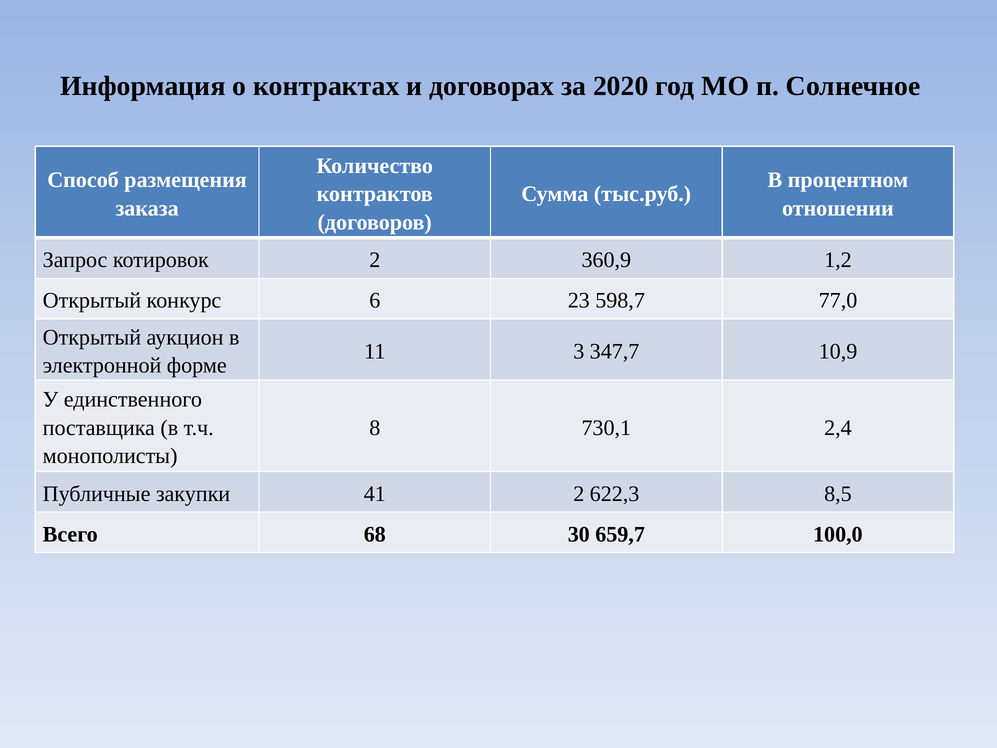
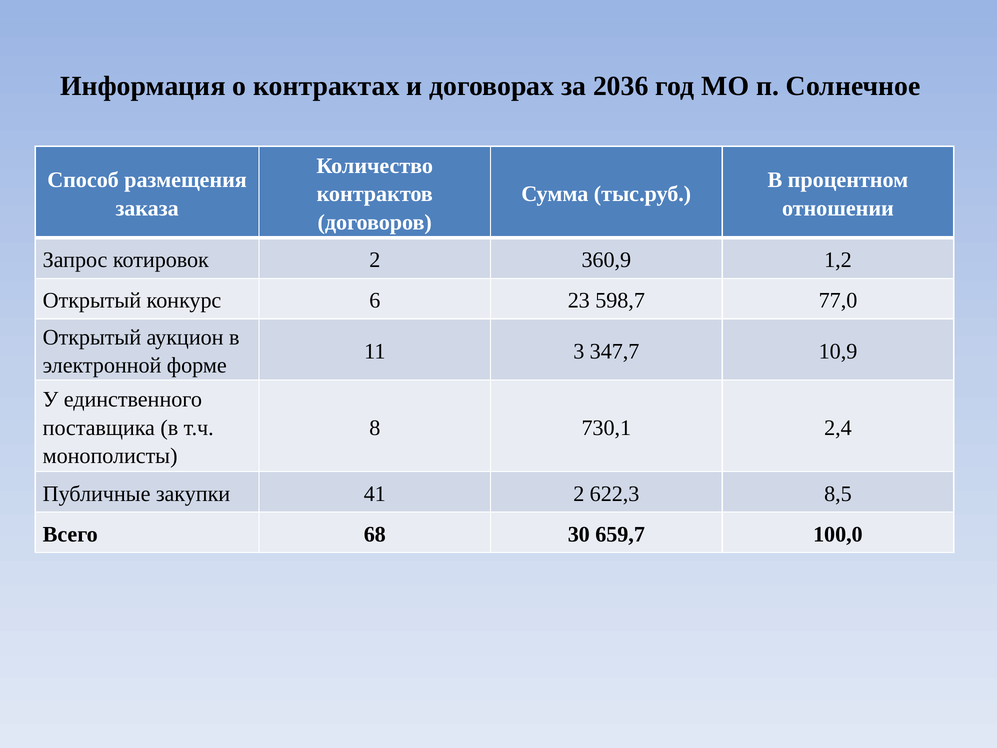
2020: 2020 -> 2036
